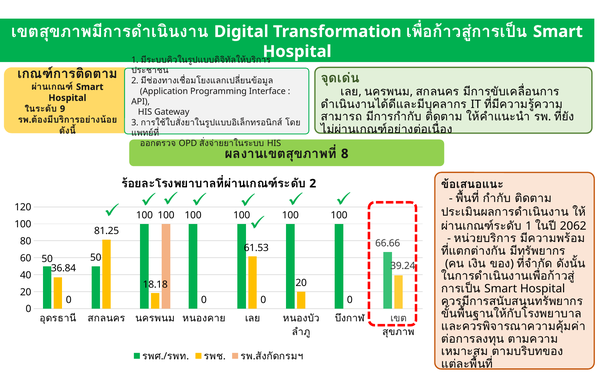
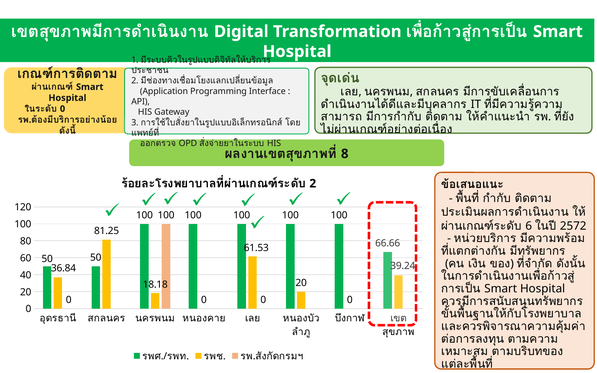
9 at (63, 109): 9 -> 0
1 at (529, 226): 1 -> 6
2062: 2062 -> 2572
